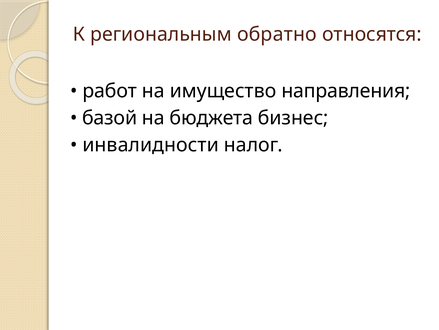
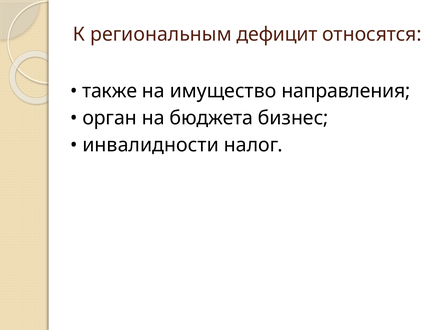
обратно: обратно -> дефицит
работ: работ -> также
базой: базой -> орган
